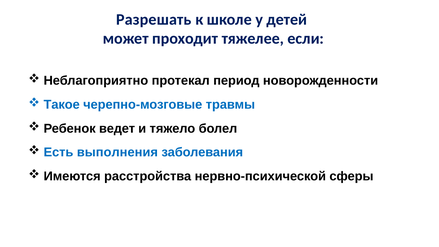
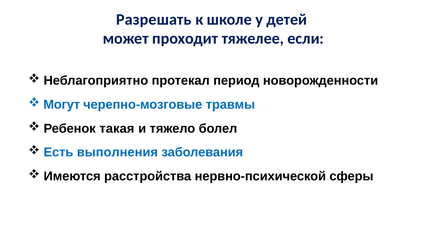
Такое: Такое -> Могут
ведет: ведет -> такая
